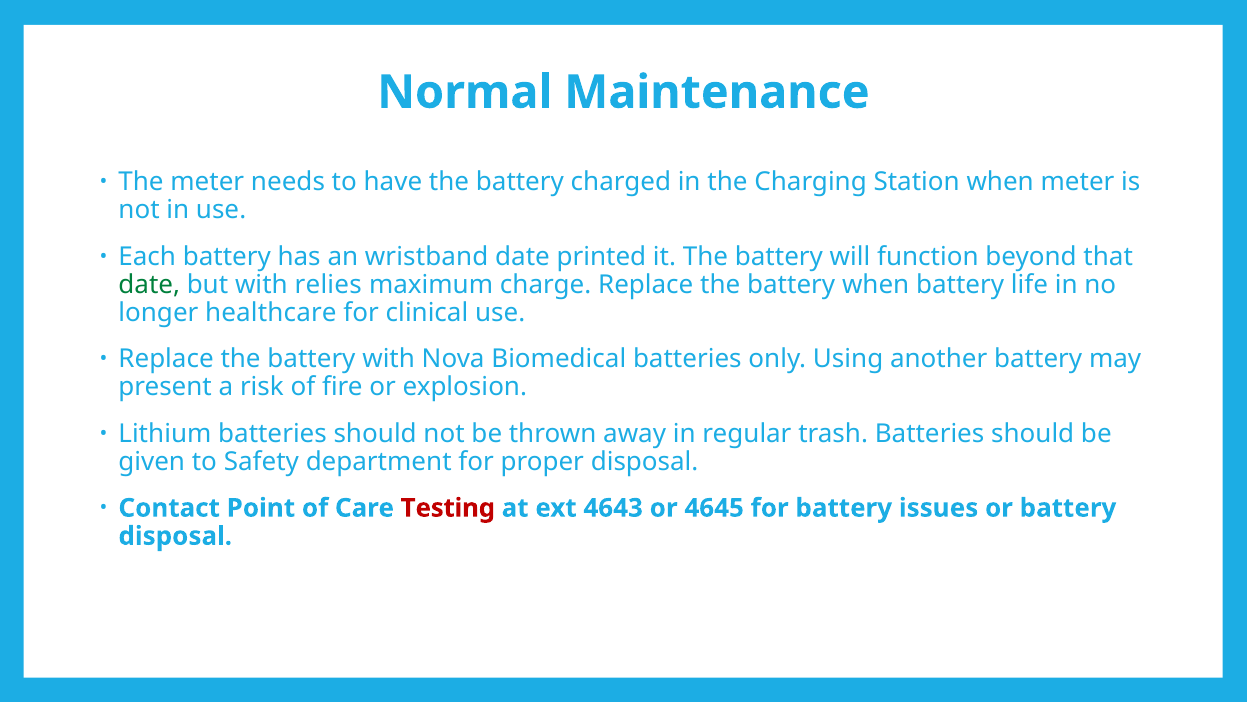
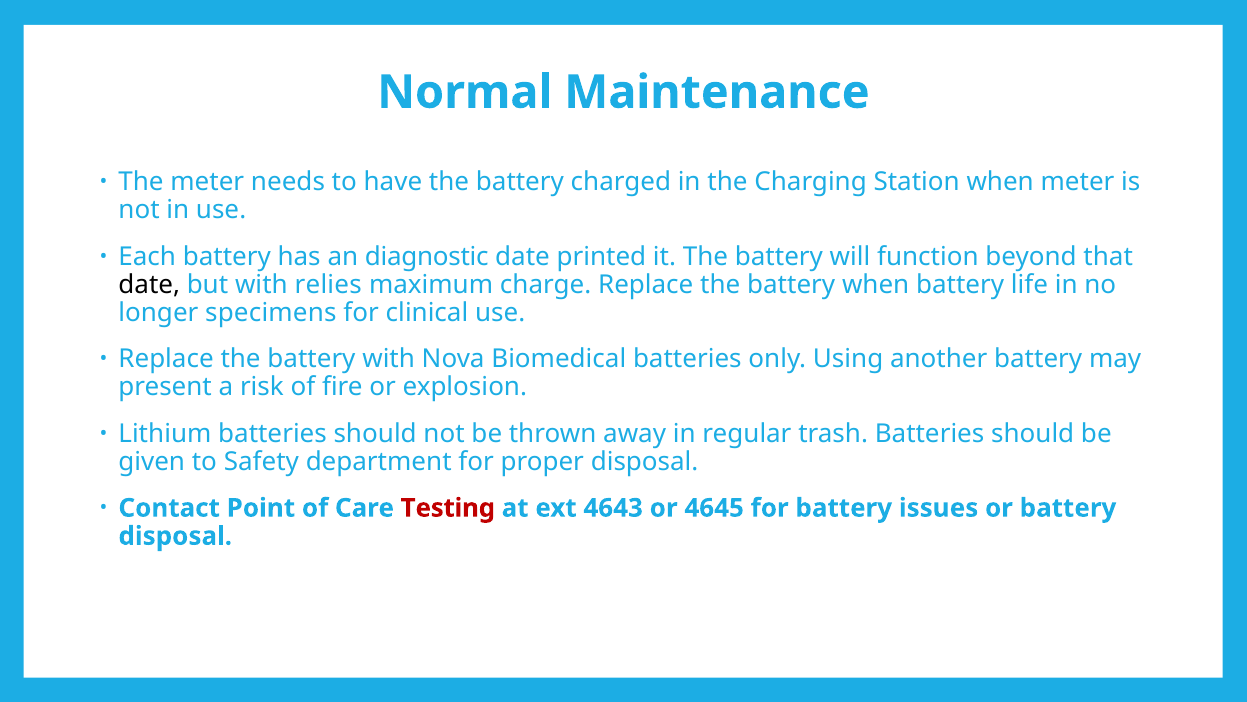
wristband: wristband -> diagnostic
date at (149, 285) colour: green -> black
healthcare: healthcare -> specimens
